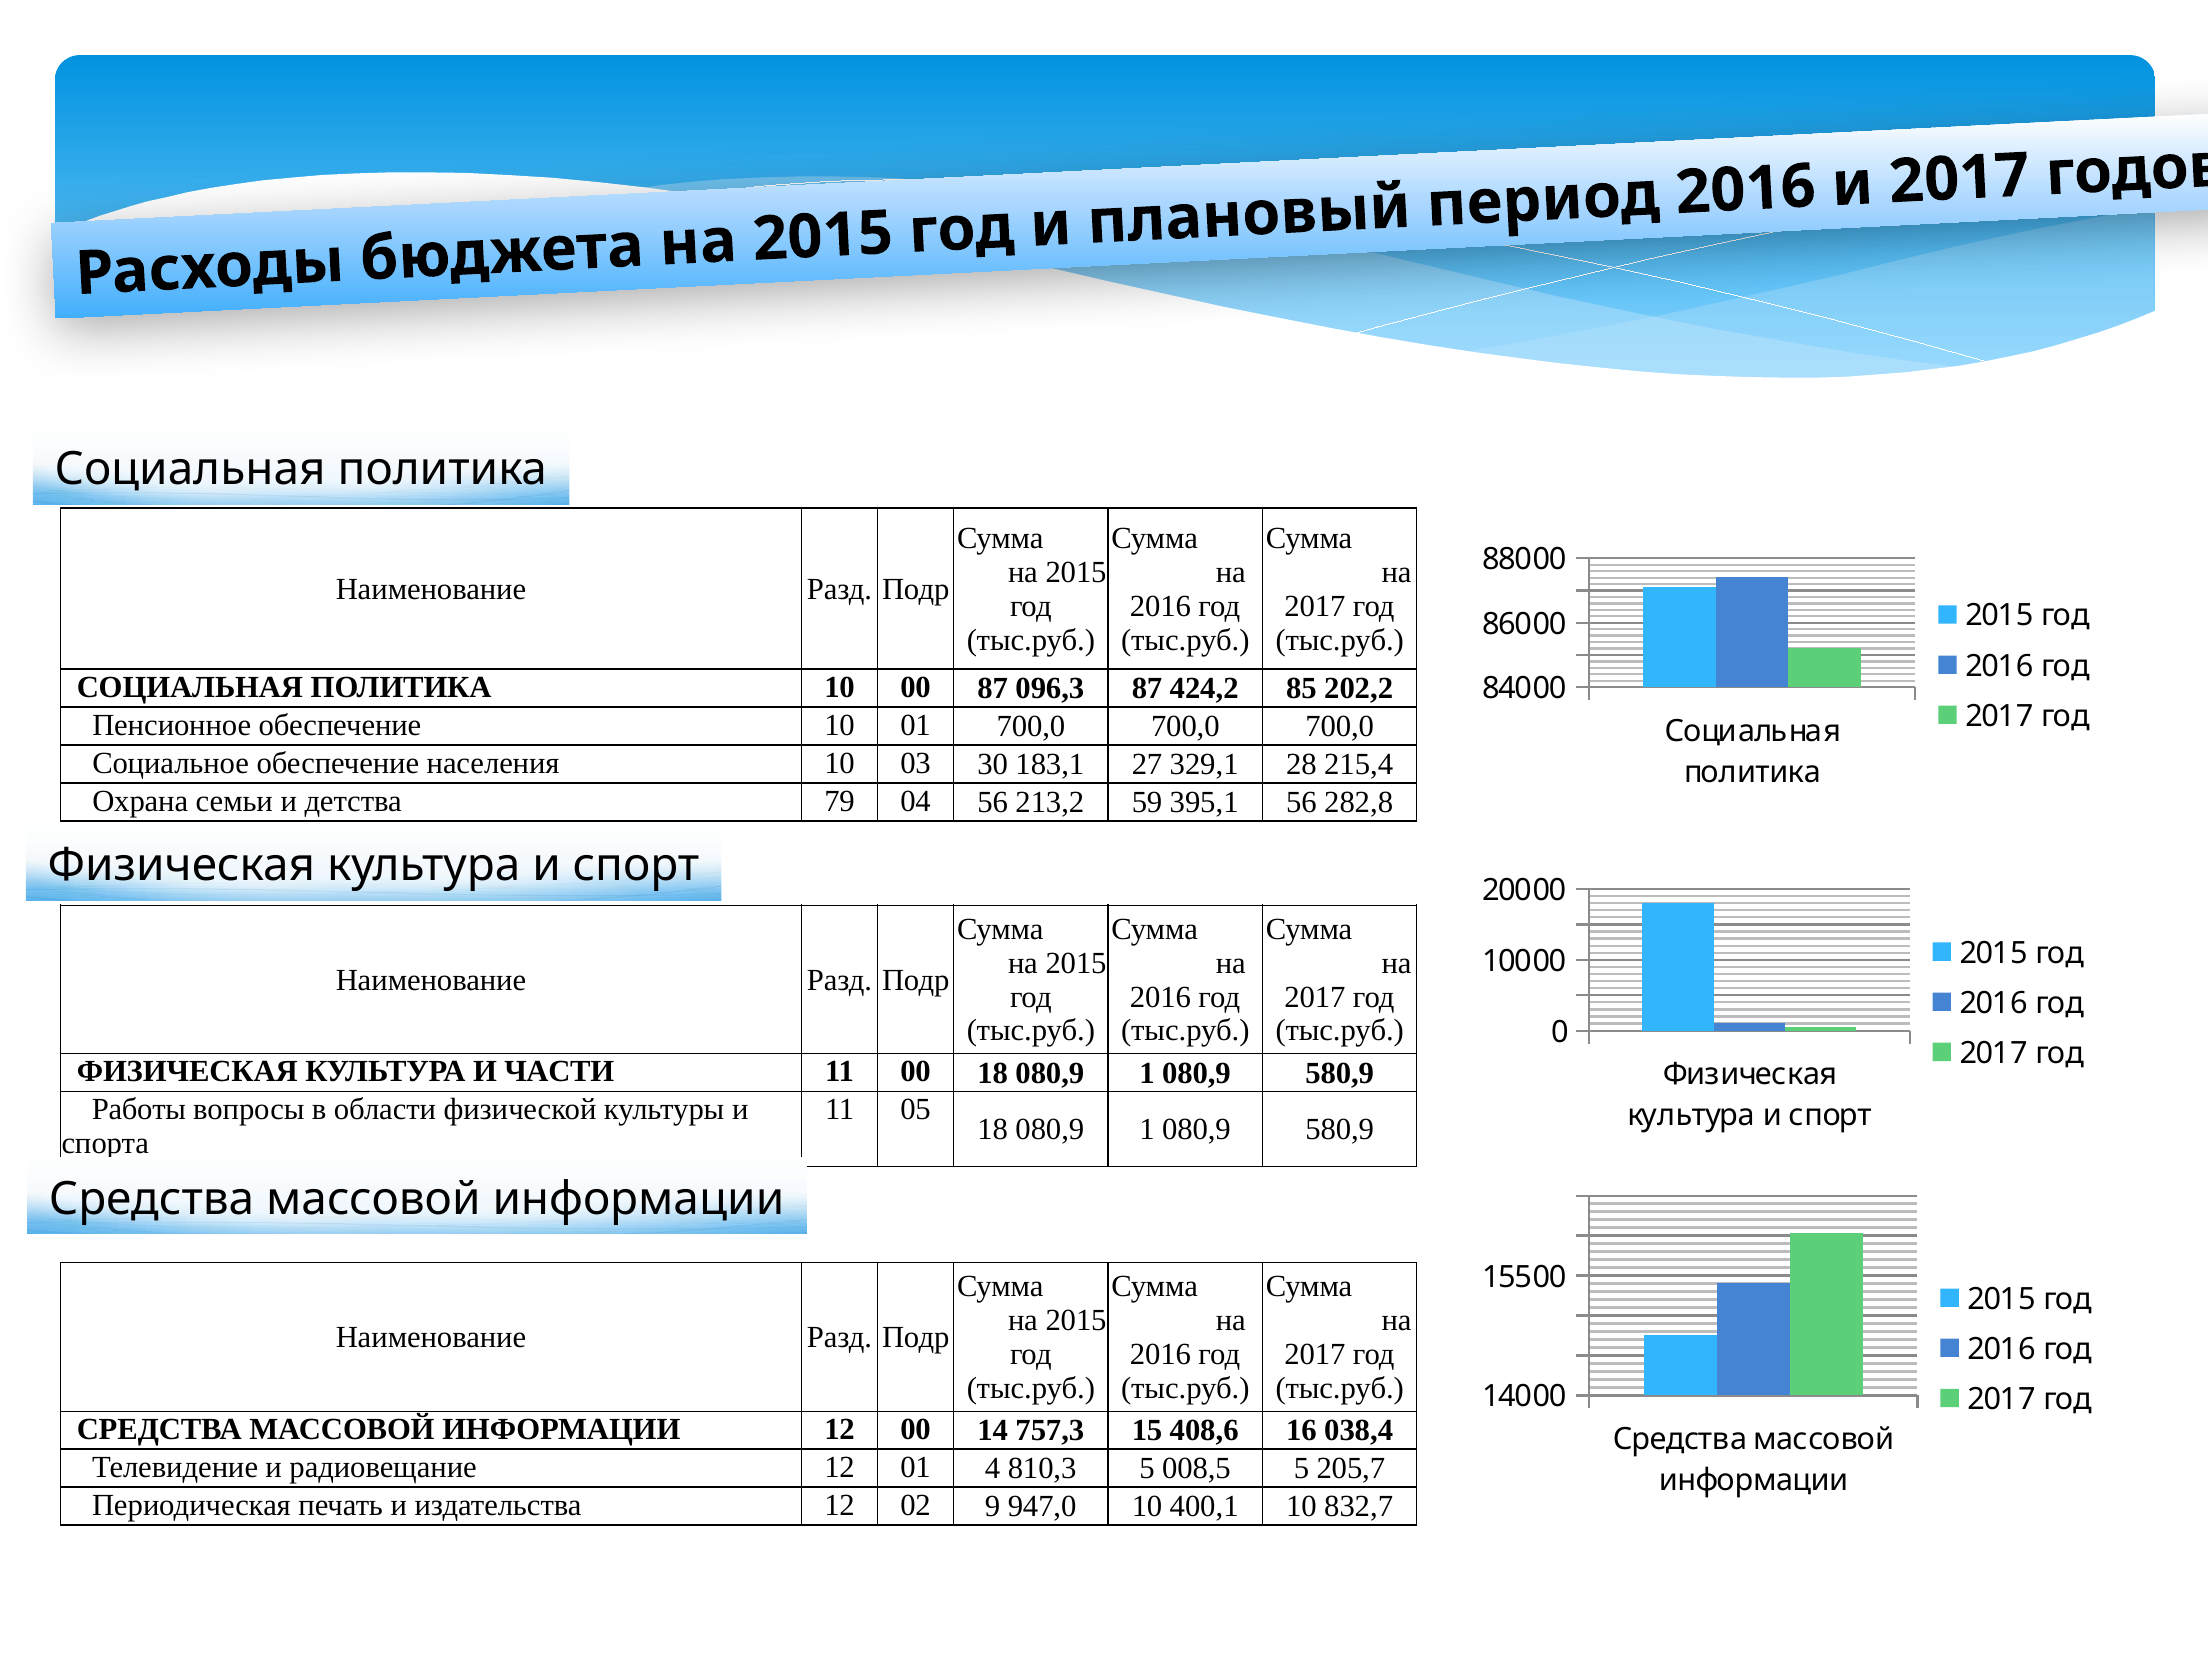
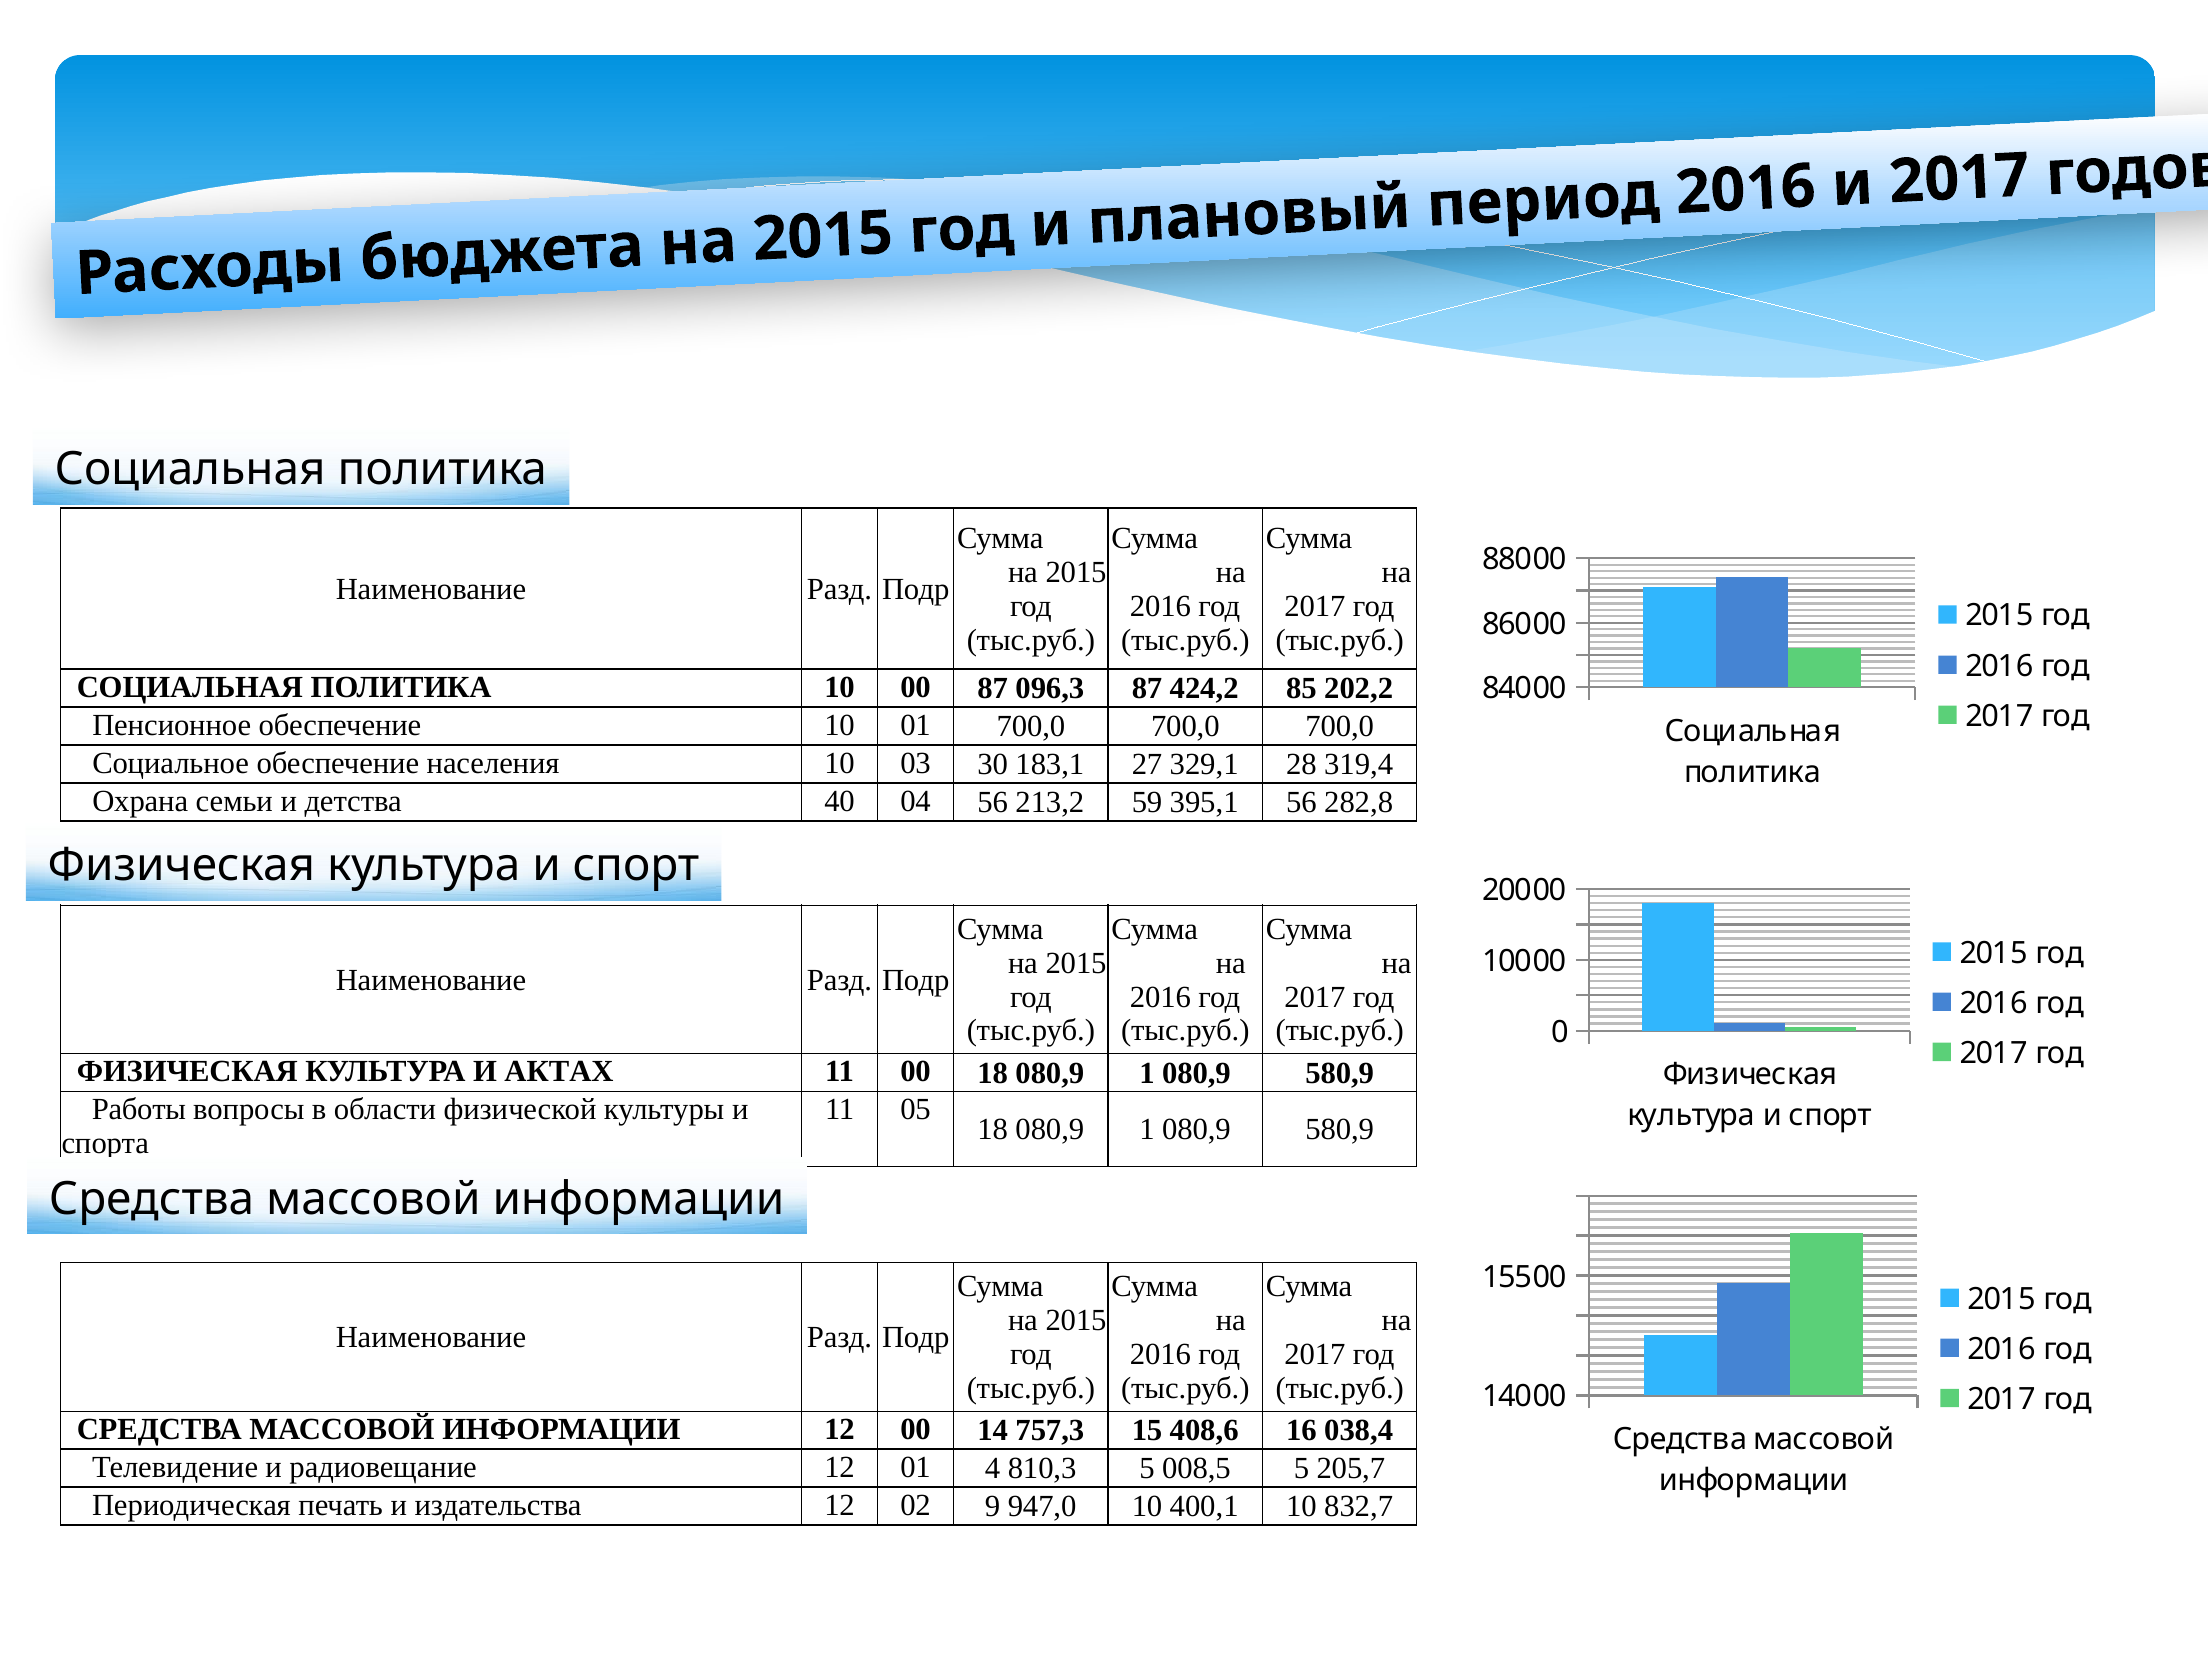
215,4: 215,4 -> 319,4
79: 79 -> 40
ЧАСТИ: ЧАСТИ -> АКТАХ
